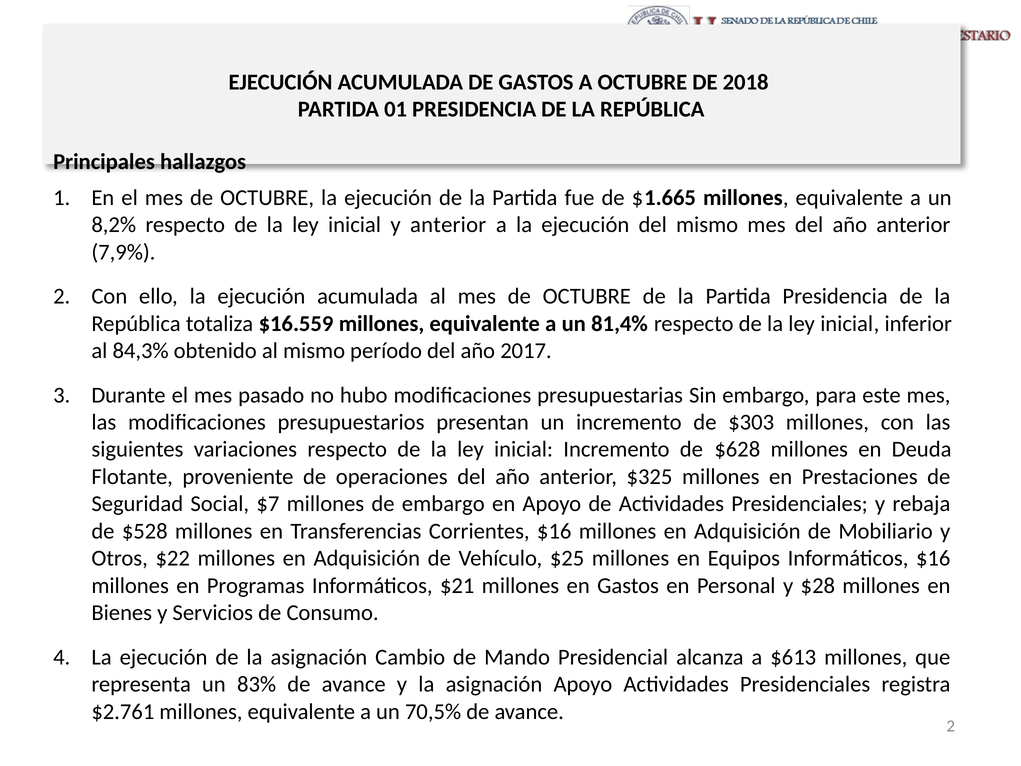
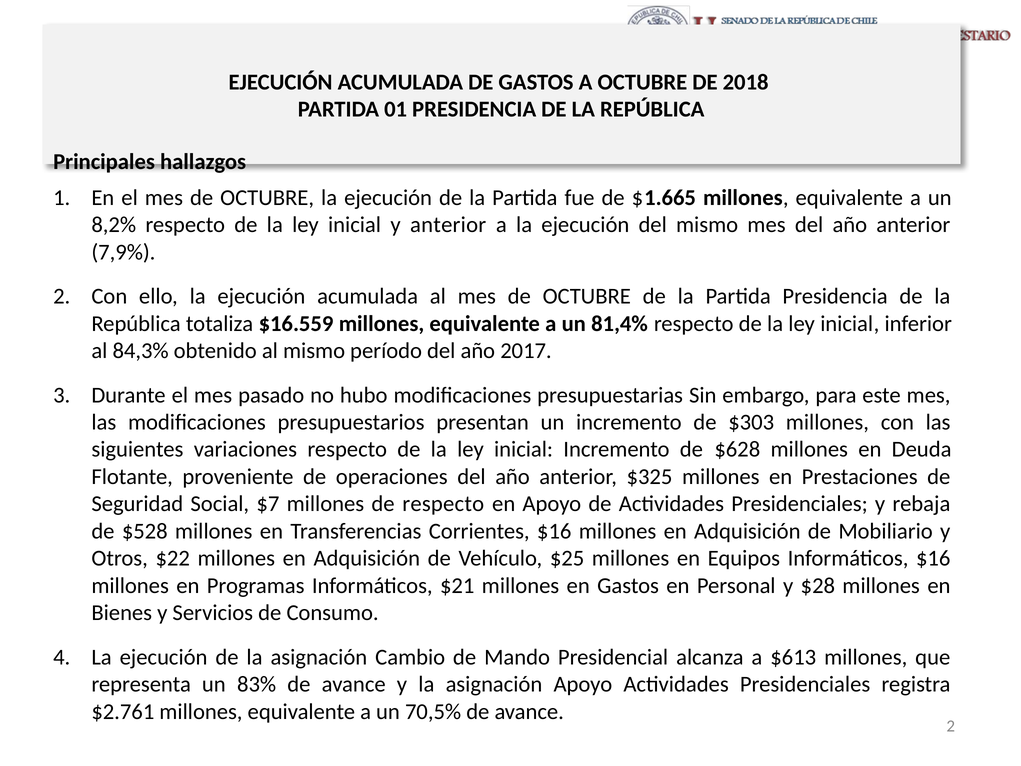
de embargo: embargo -> respecto
